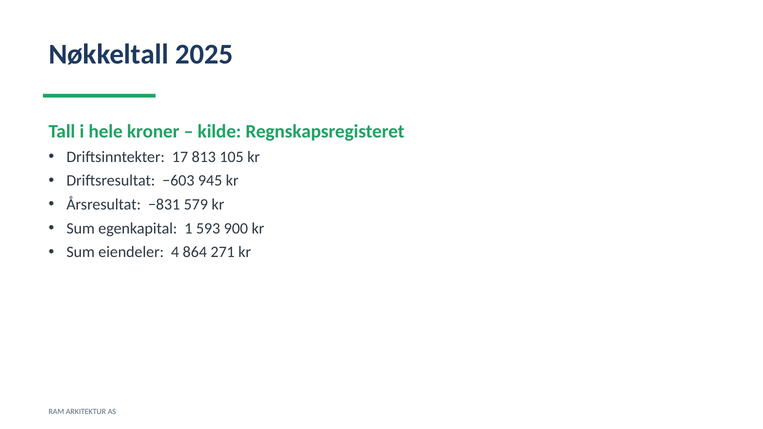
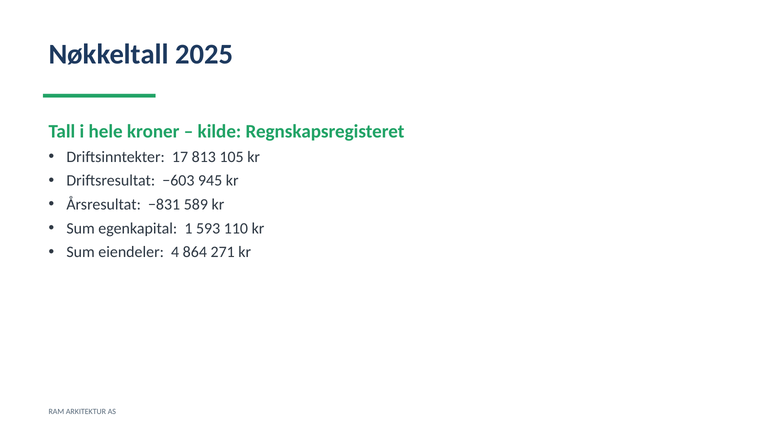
579: 579 -> 589
900: 900 -> 110
